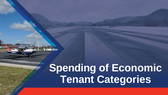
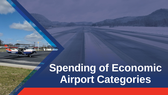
Tenant: Tenant -> Airport
